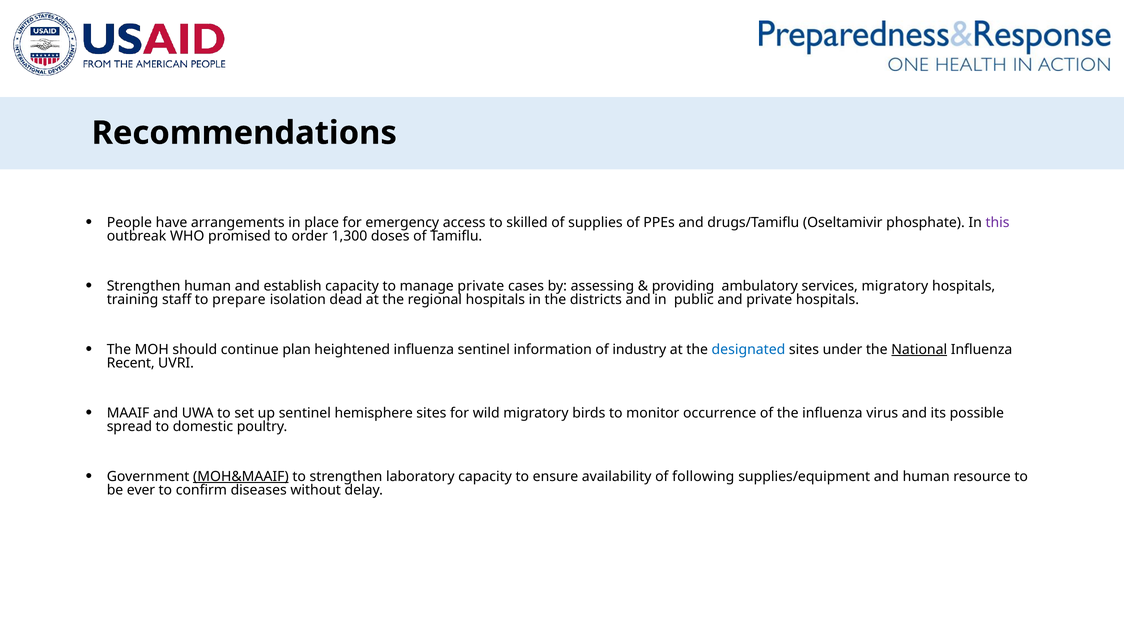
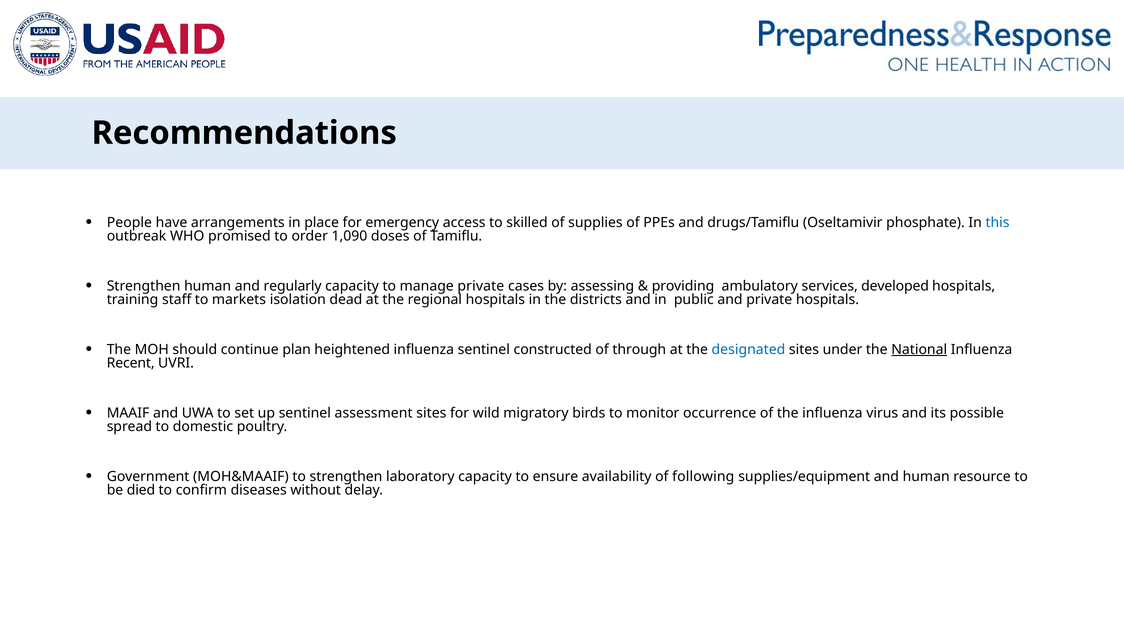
this colour: purple -> blue
1,300: 1,300 -> 1,090
establish: establish -> regularly
services migratory: migratory -> developed
prepare: prepare -> markets
information: information -> constructed
industry: industry -> through
hemisphere: hemisphere -> assessment
MOH&MAAIF underline: present -> none
ever: ever -> died
